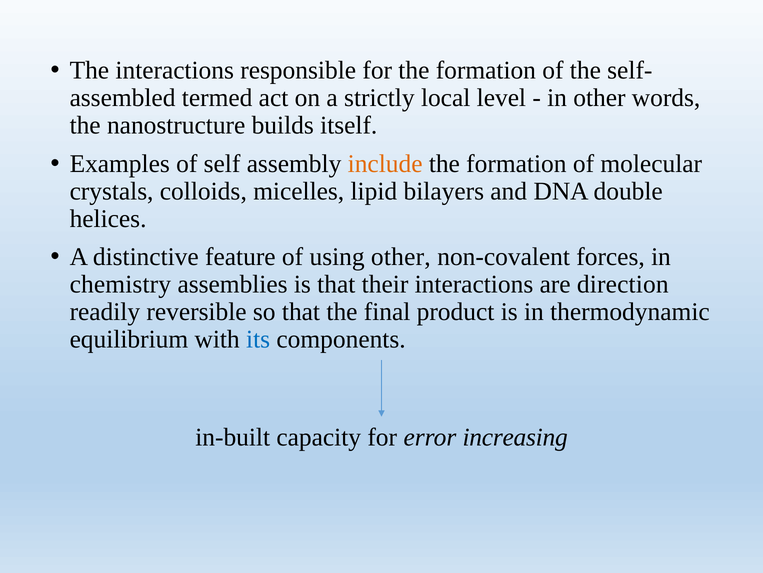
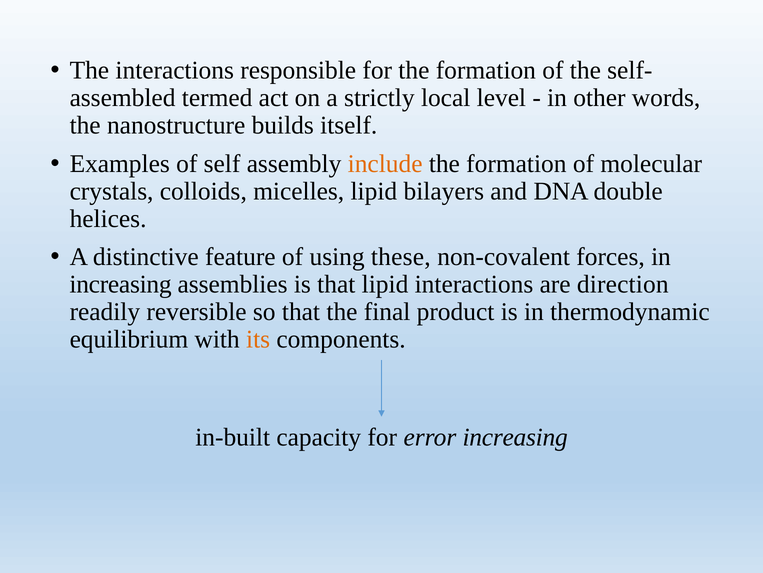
using other: other -> these
chemistry at (120, 284): chemistry -> increasing
that their: their -> lipid
its colour: blue -> orange
